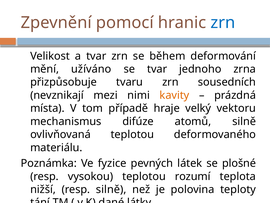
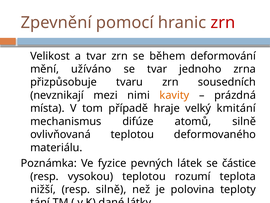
zrn at (223, 23) colour: blue -> red
vektoru: vektoru -> kmitání
plošné: plošné -> částice
